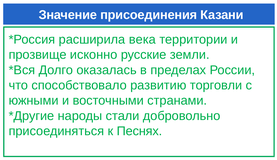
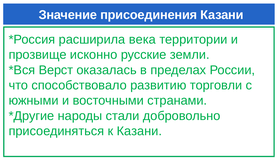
Долго: Долго -> Верст
к Песнях: Песнях -> Казани
